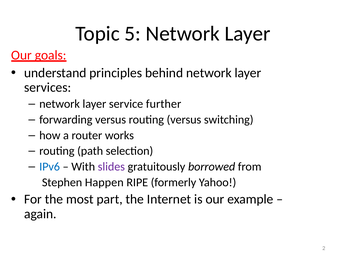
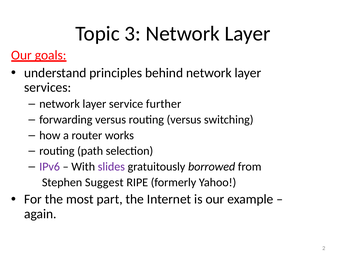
5: 5 -> 3
IPv6 colour: blue -> purple
Happen: Happen -> Suggest
